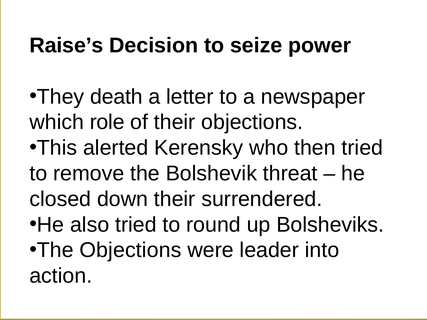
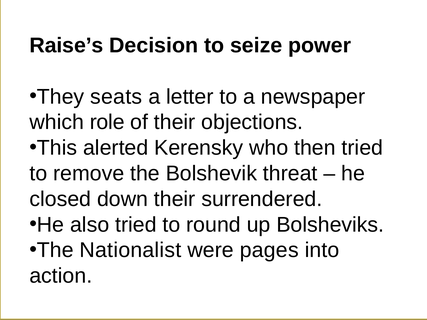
death: death -> seats
The Objections: Objections -> Nationalist
leader: leader -> pages
